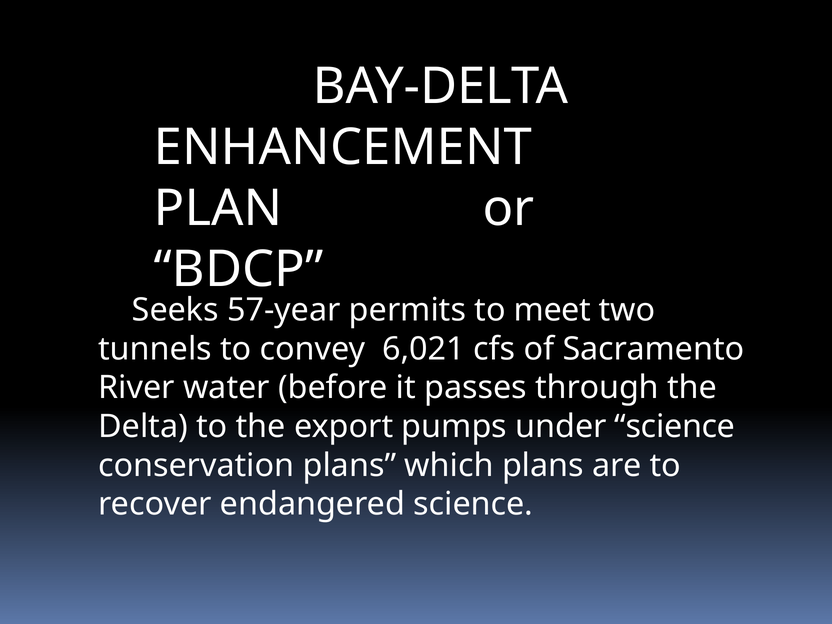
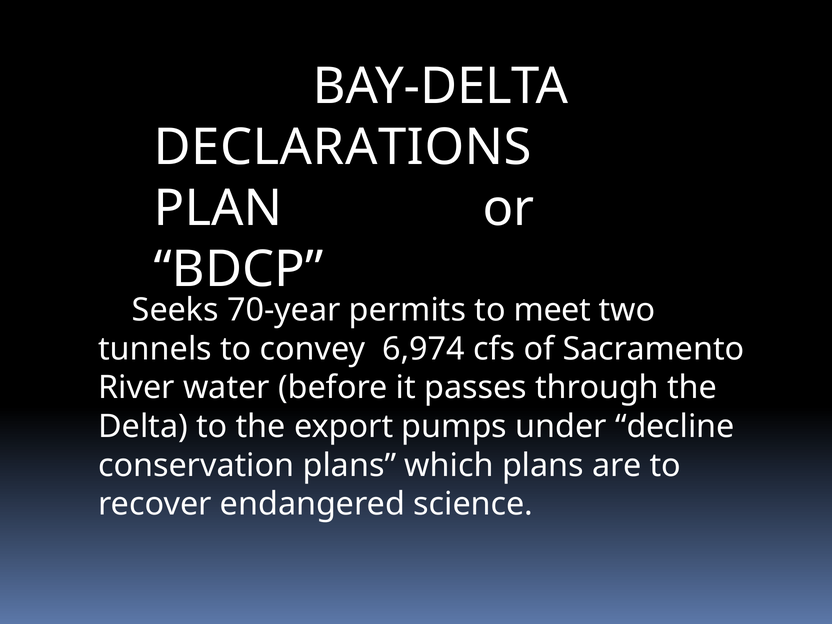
ENHANCEMENT: ENHANCEMENT -> DECLARATIONS
57-year: 57-year -> 70-year
6,021: 6,021 -> 6,974
under science: science -> decline
